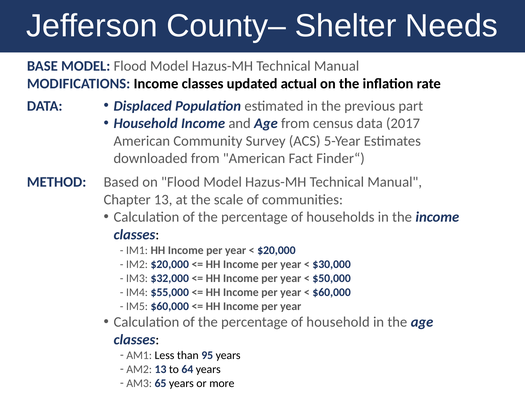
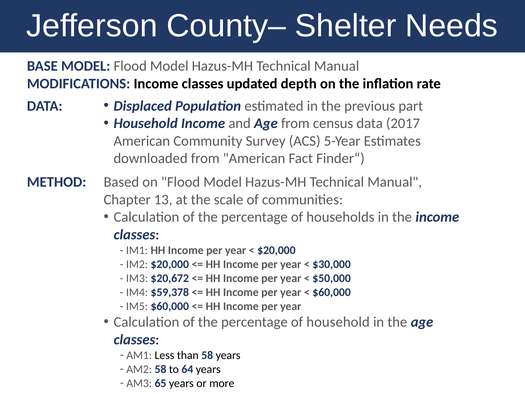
actual: actual -> depth
$32,000: $32,000 -> $20,672
$55,000: $55,000 -> $59,378
than 95: 95 -> 58
AM2 13: 13 -> 58
